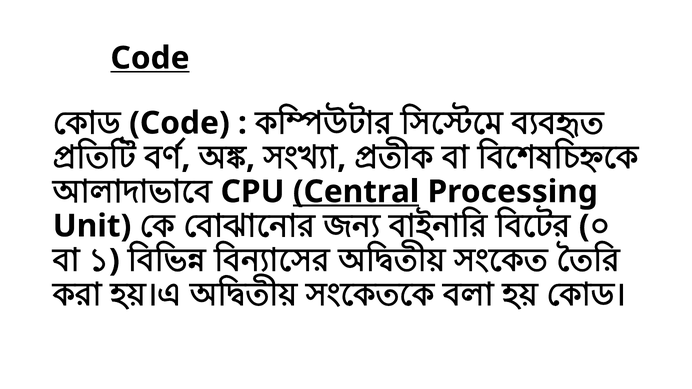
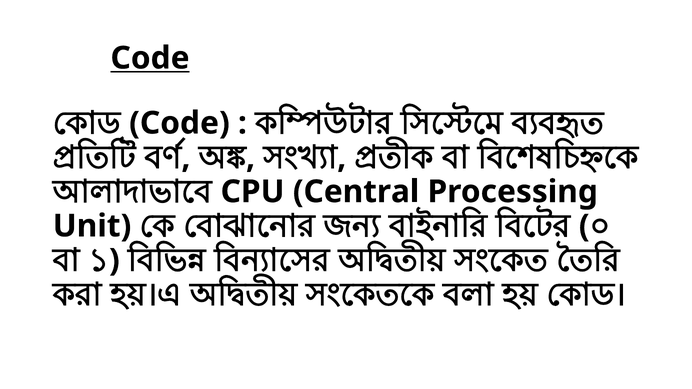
Central underline: present -> none
